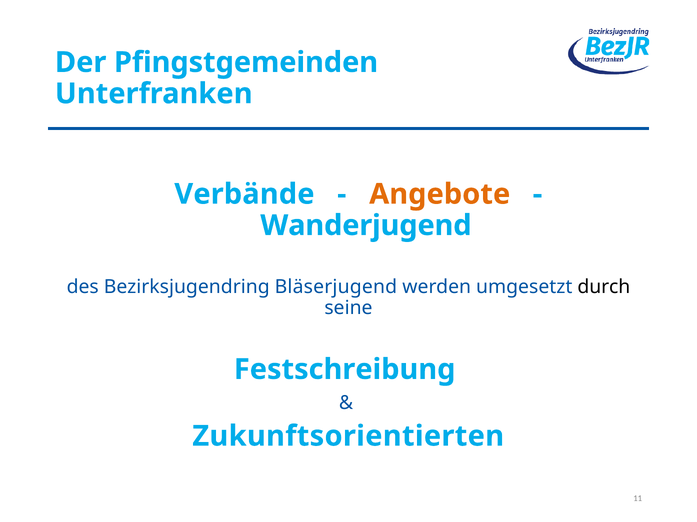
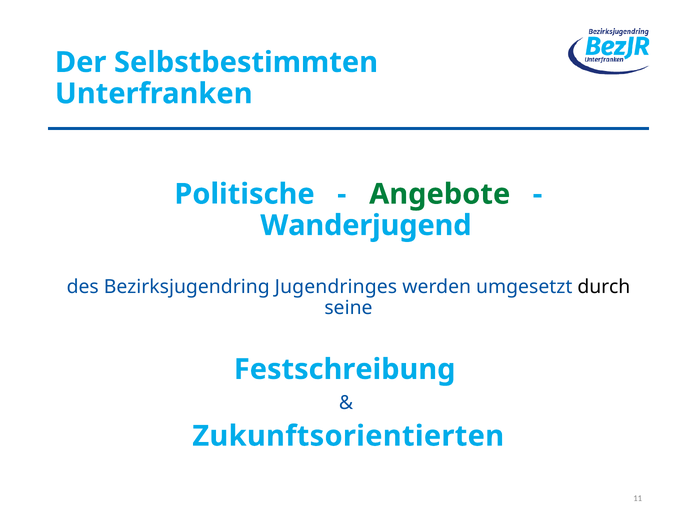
Pfingstgemeinden: Pfingstgemeinden -> Selbstbestimmten
Verbände: Verbände -> Politische
Angebote colour: orange -> green
Bläserjugend: Bläserjugend -> Jugendringes
